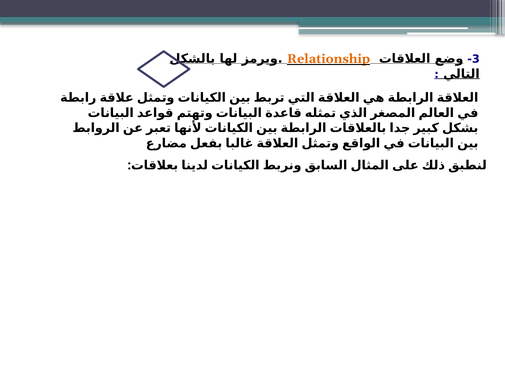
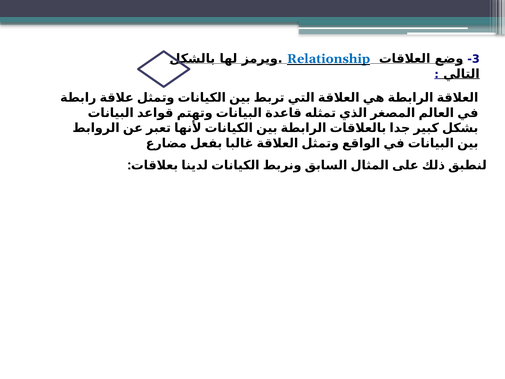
Relationship colour: orange -> blue
